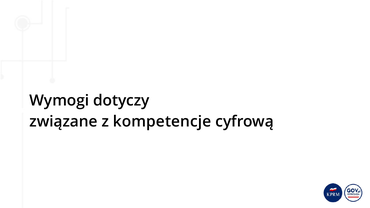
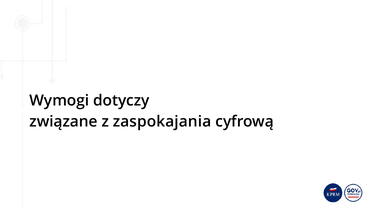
kompetencje: kompetencje -> zaspokajania
